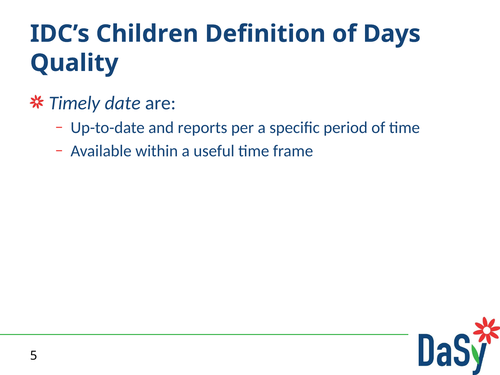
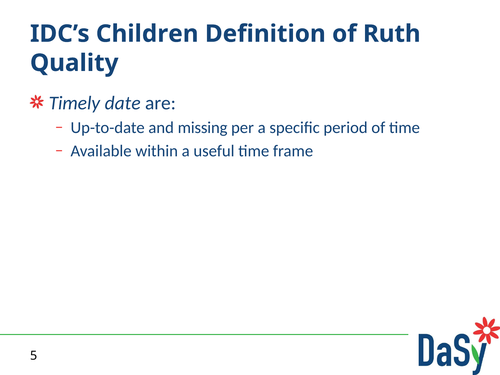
Days: Days -> Ruth
reports: reports -> missing
